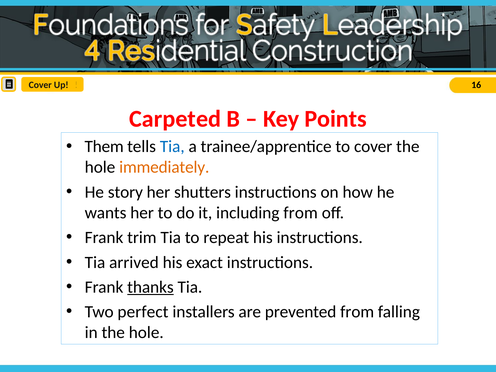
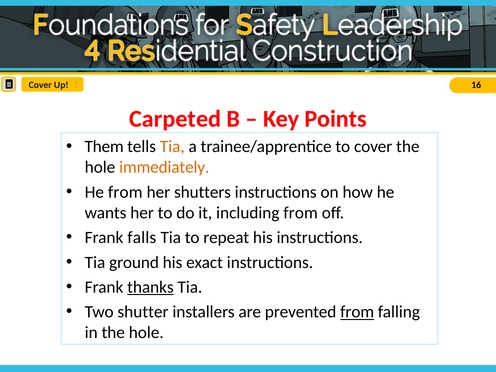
Tia at (172, 147) colour: blue -> orange
He story: story -> from
trim: trim -> falls
arrived: arrived -> ground
perfect: perfect -> shutter
from at (357, 312) underline: none -> present
